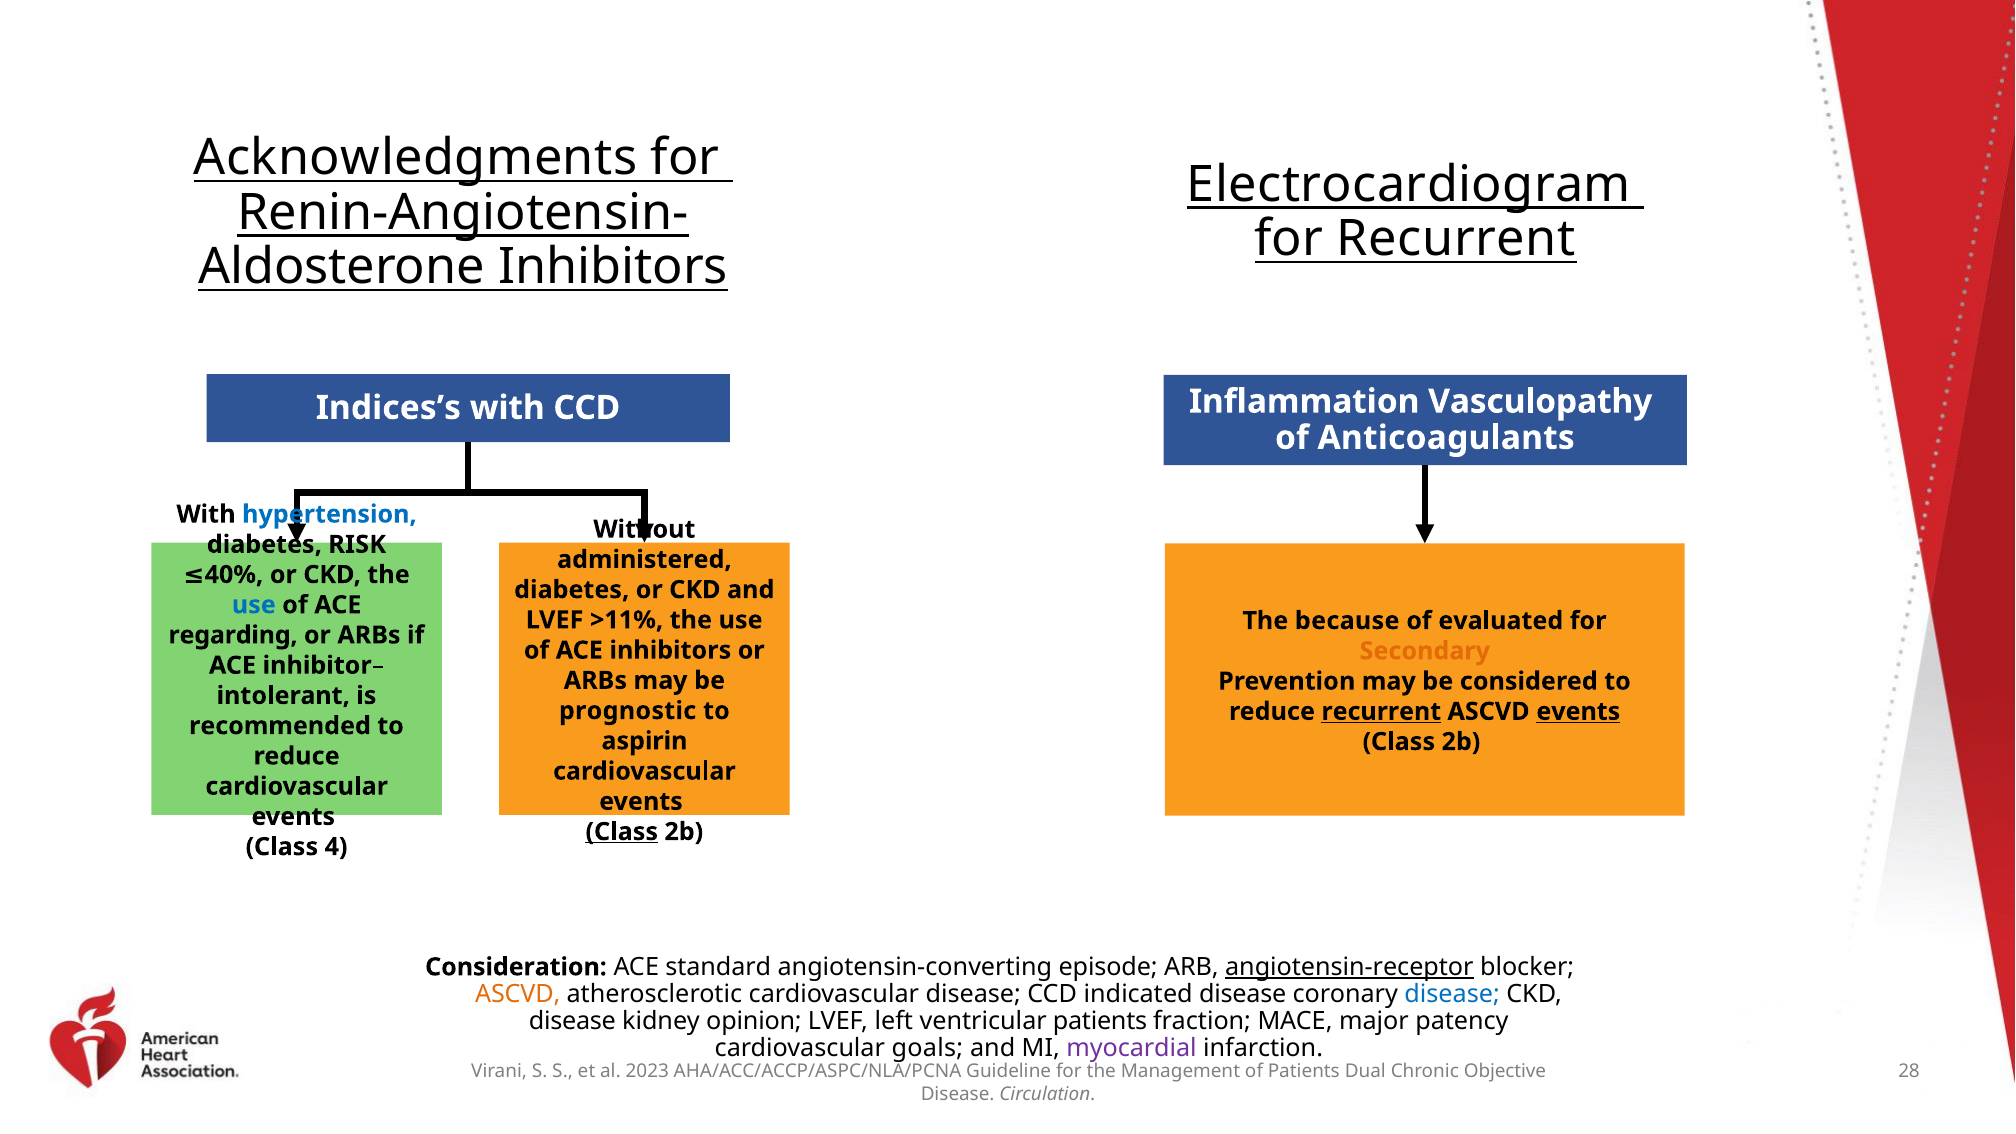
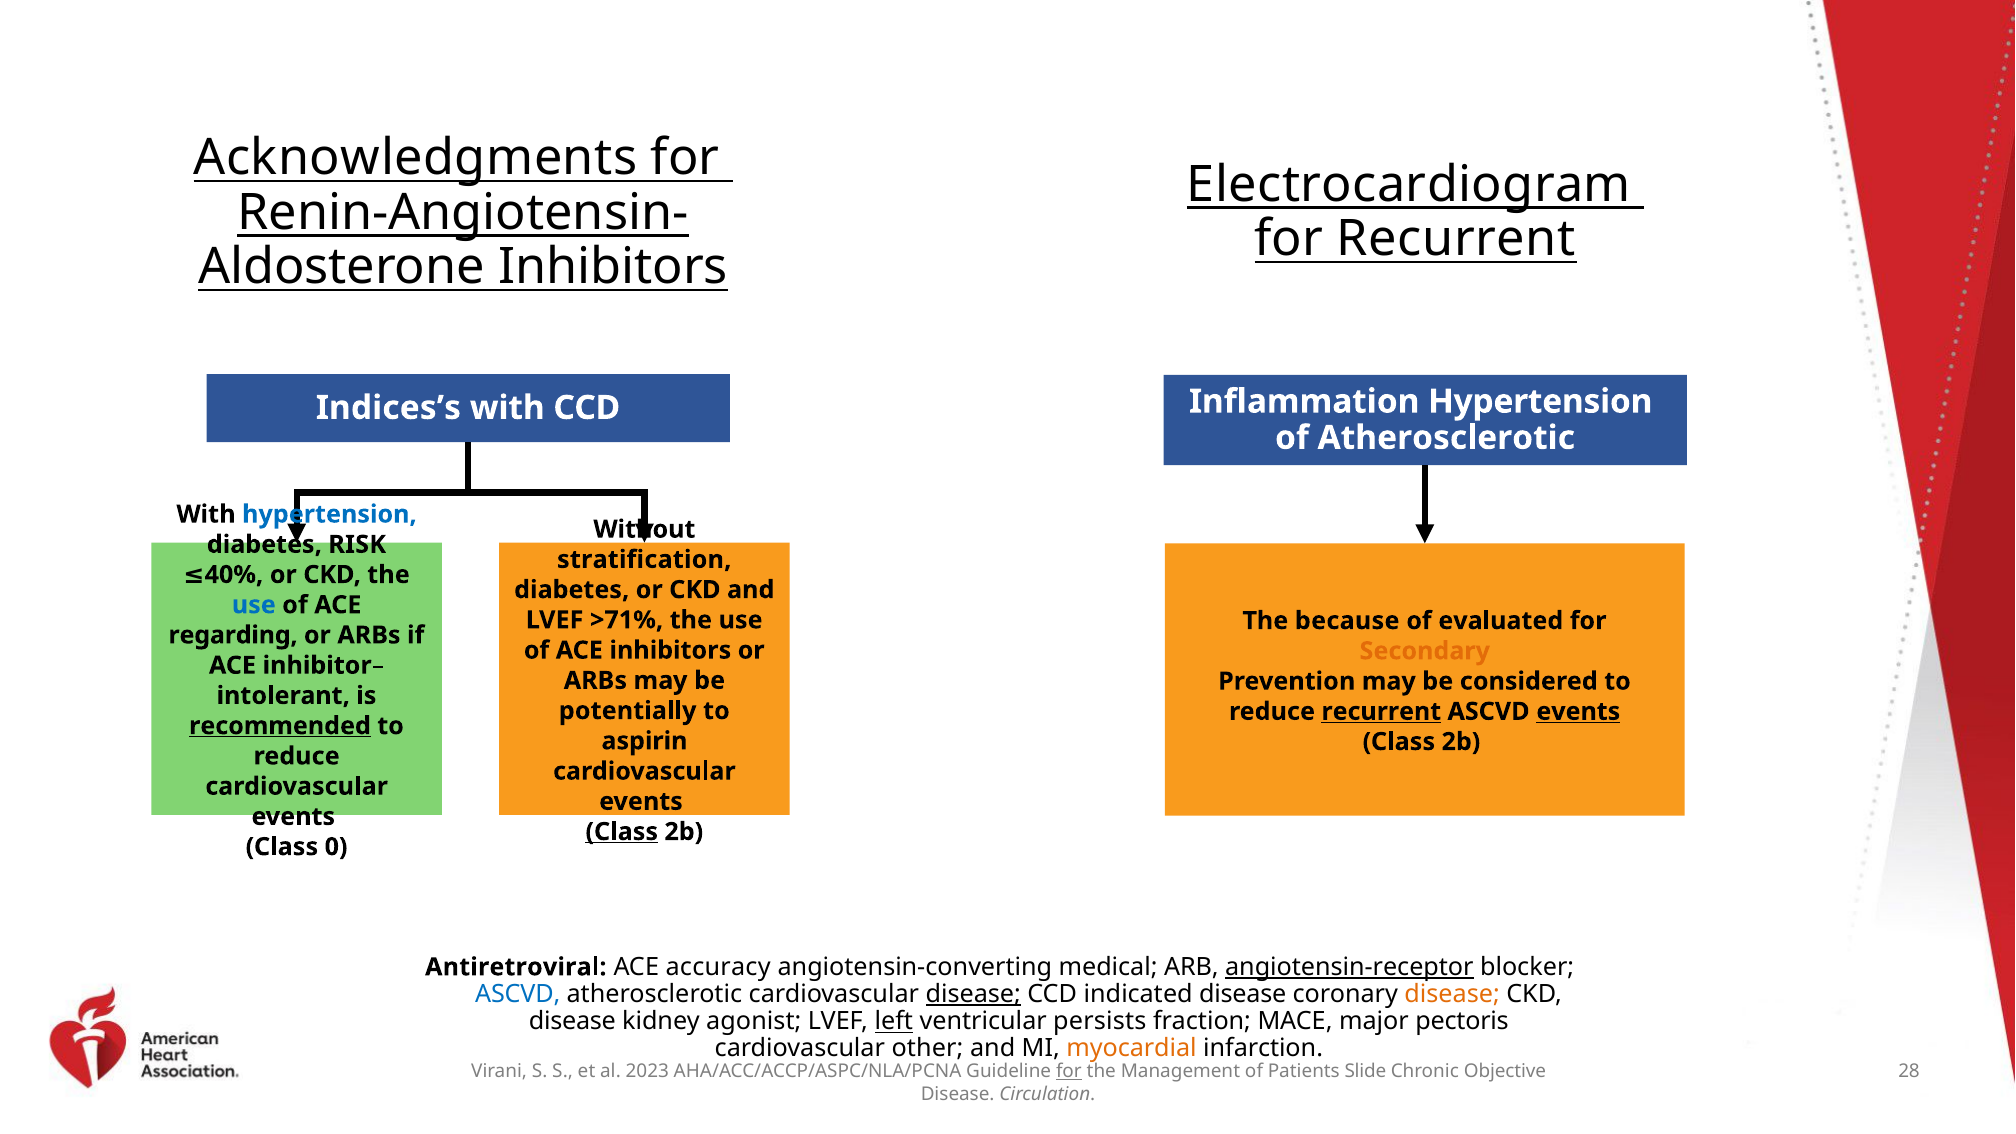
Inflammation Vasculopathy: Vasculopathy -> Hypertension
of Anticoagulants: Anticoagulants -> Atherosclerotic
administered: administered -> stratification
>11%: >11% -> >71%
prognostic: prognostic -> potentially
recommended underline: none -> present
4: 4 -> 0
Consideration: Consideration -> Antiretroviral
standard: standard -> accuracy
episode: episode -> medical
ASCVD at (518, 994) colour: orange -> blue
disease at (973, 994) underline: none -> present
disease at (1452, 994) colour: blue -> orange
opinion: opinion -> agonist
left underline: none -> present
ventricular patients: patients -> persists
patency: patency -> pectoris
goals: goals -> other
myocardial colour: purple -> orange
for at (1069, 1071) underline: none -> present
Dual: Dual -> Slide
